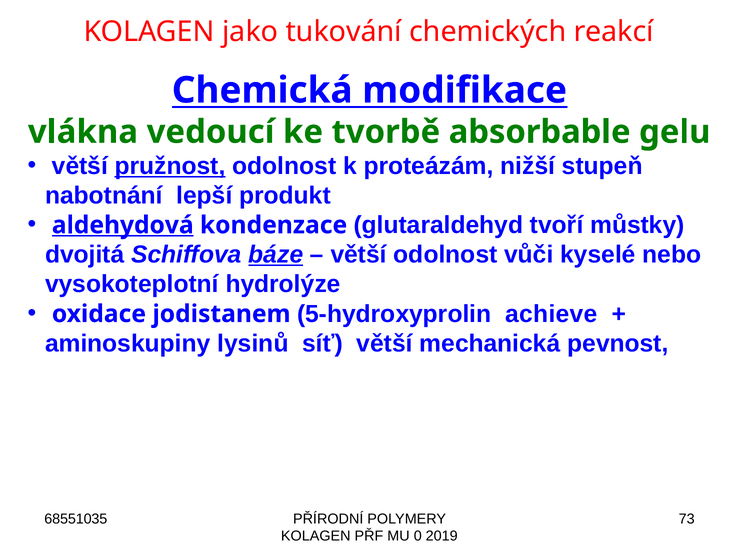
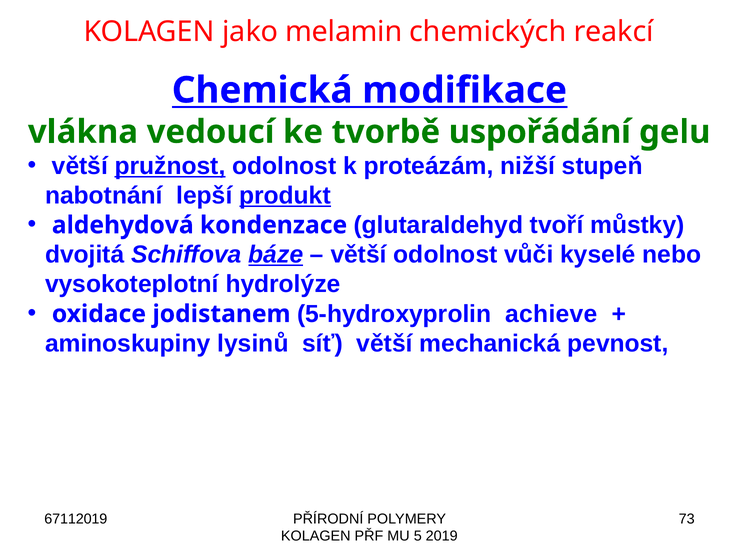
tukování: tukování -> melamin
absorbable: absorbable -> uspořádání
produkt underline: none -> present
aldehydová underline: present -> none
68551035: 68551035 -> 67112019
0: 0 -> 5
